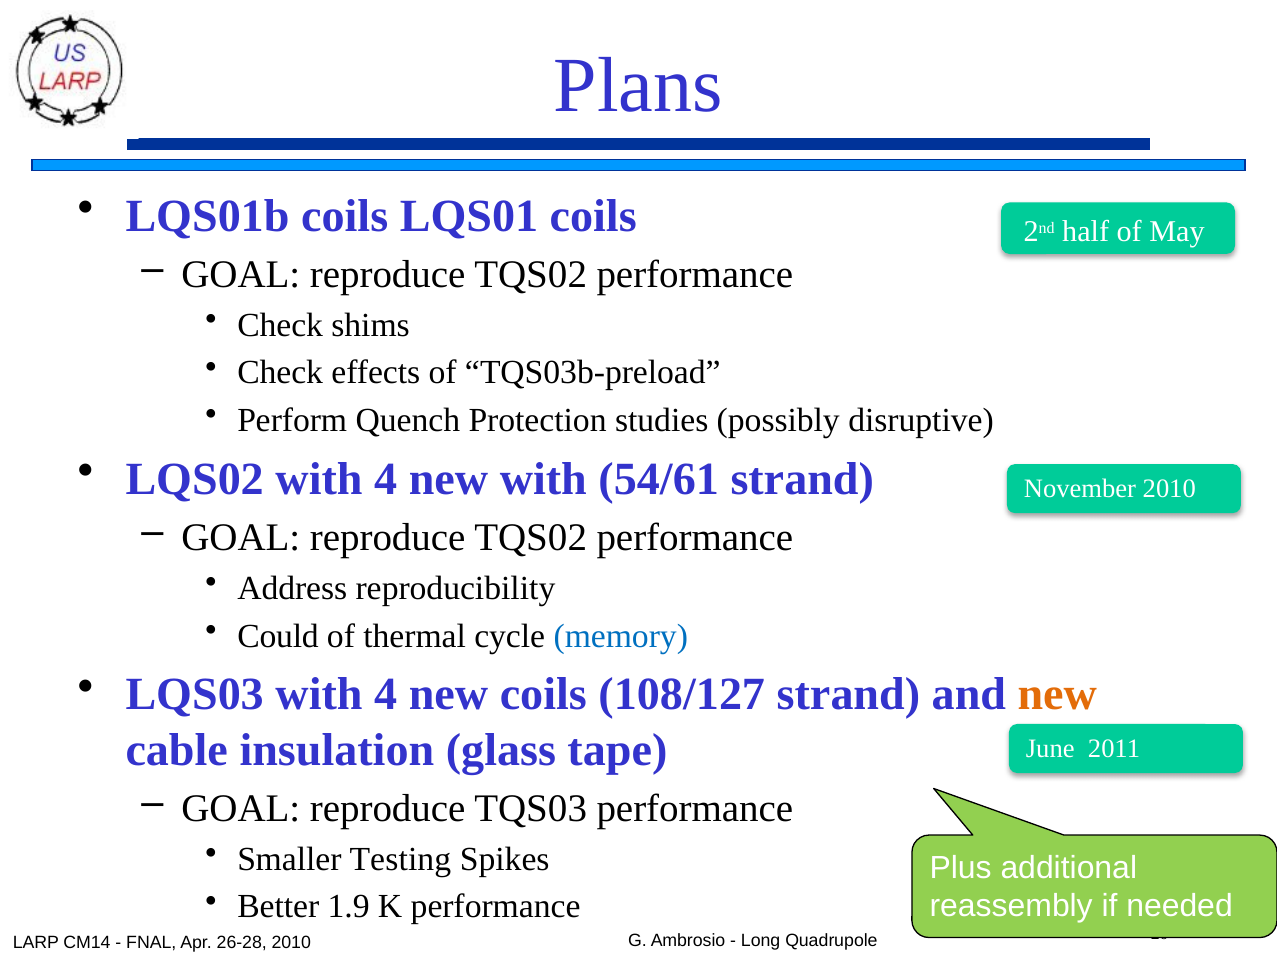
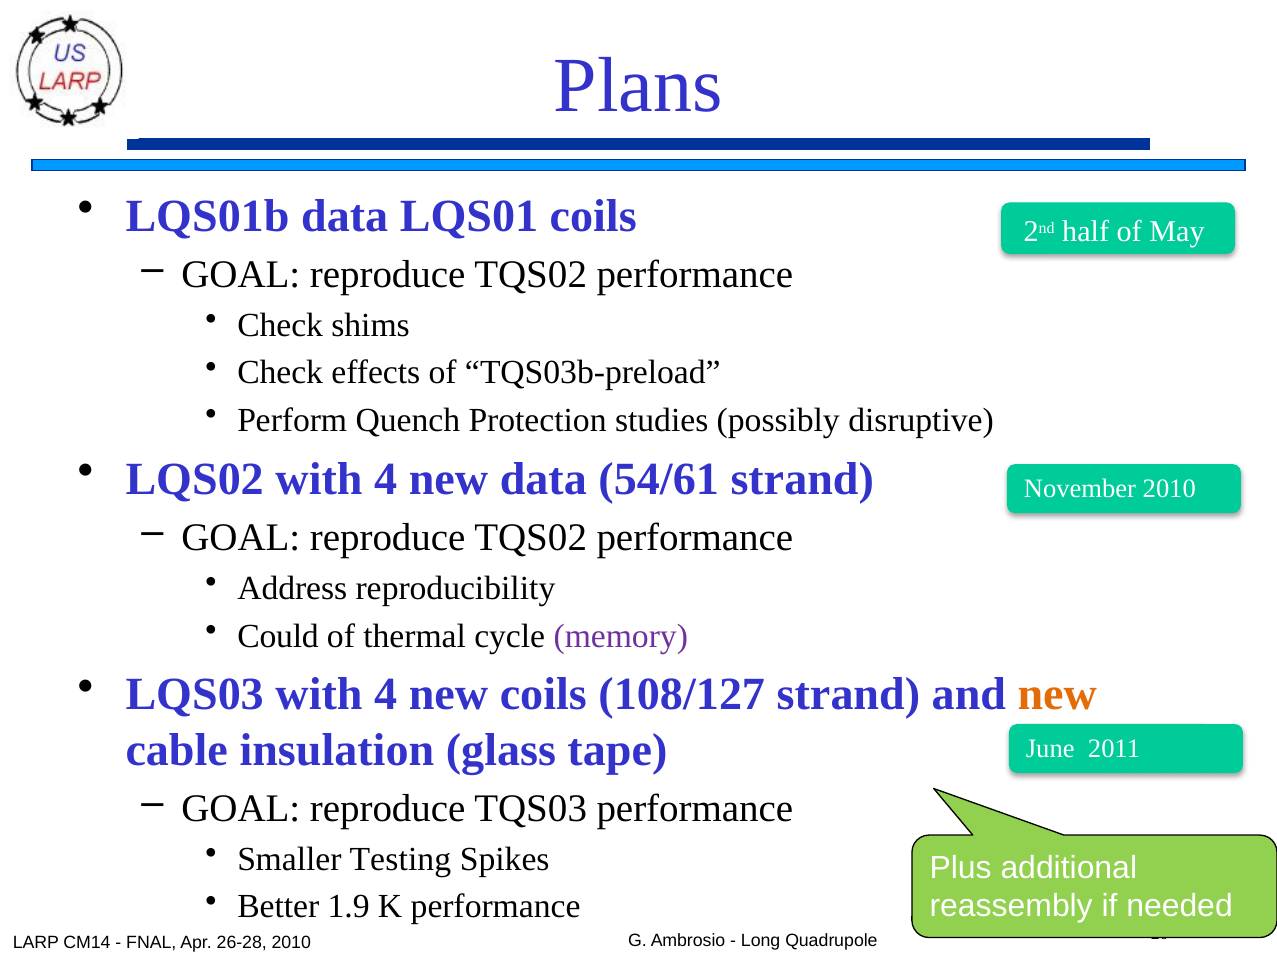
LQS01b coils: coils -> data
new with: with -> data
memory colour: blue -> purple
